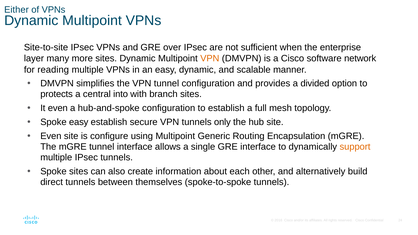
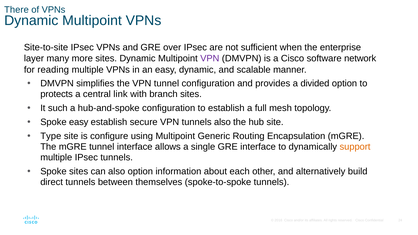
Either: Either -> There
VPN at (210, 59) colour: orange -> purple
into: into -> link
It even: even -> such
tunnels only: only -> also
Even at (51, 136): Even -> Type
also create: create -> option
